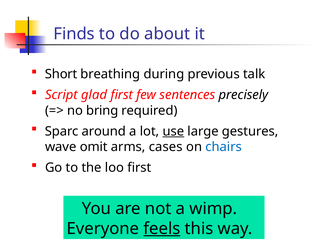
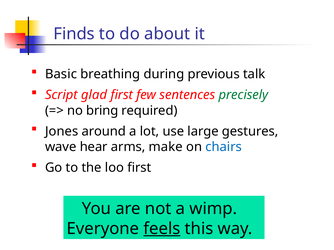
Short: Short -> Basic
precisely colour: black -> green
Sparc: Sparc -> Jones
use underline: present -> none
omit: omit -> hear
cases: cases -> make
